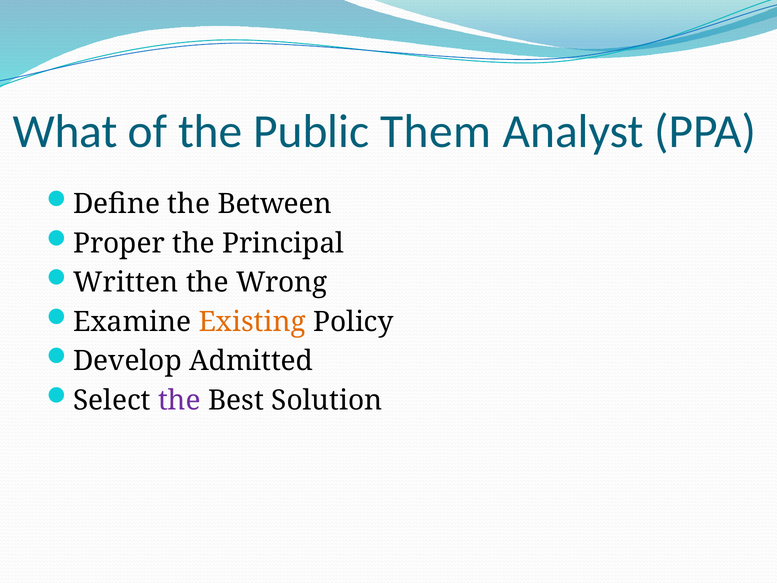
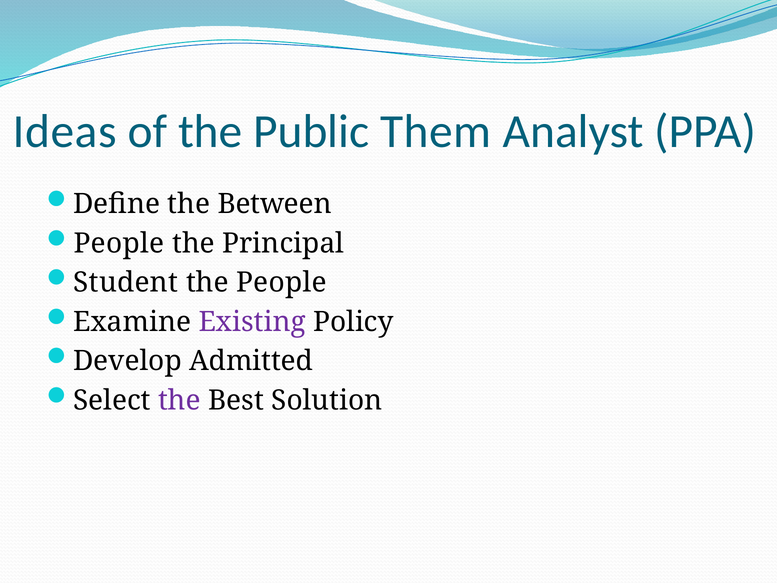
What: What -> Ideas
Proper at (119, 243): Proper -> People
Written: Written -> Student
the Wrong: Wrong -> People
Existing colour: orange -> purple
